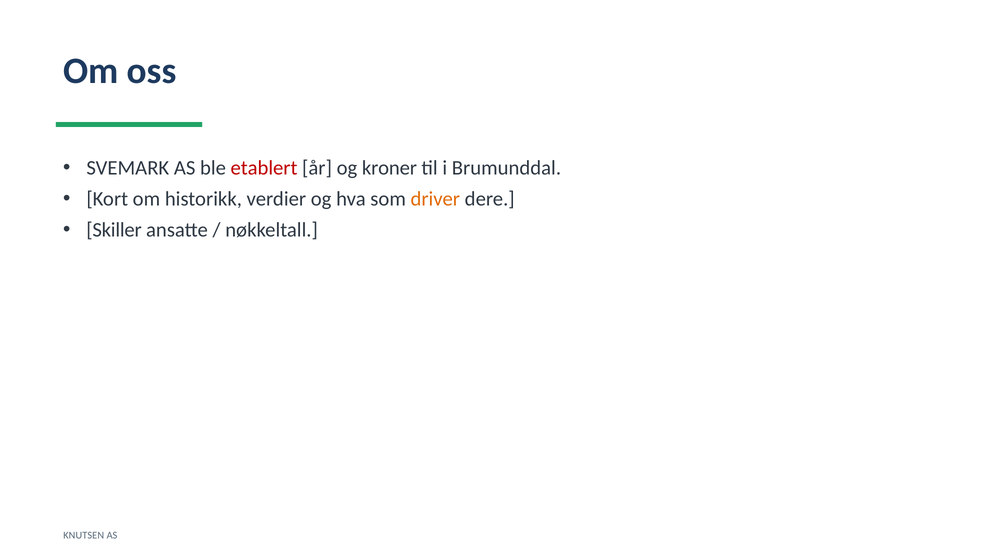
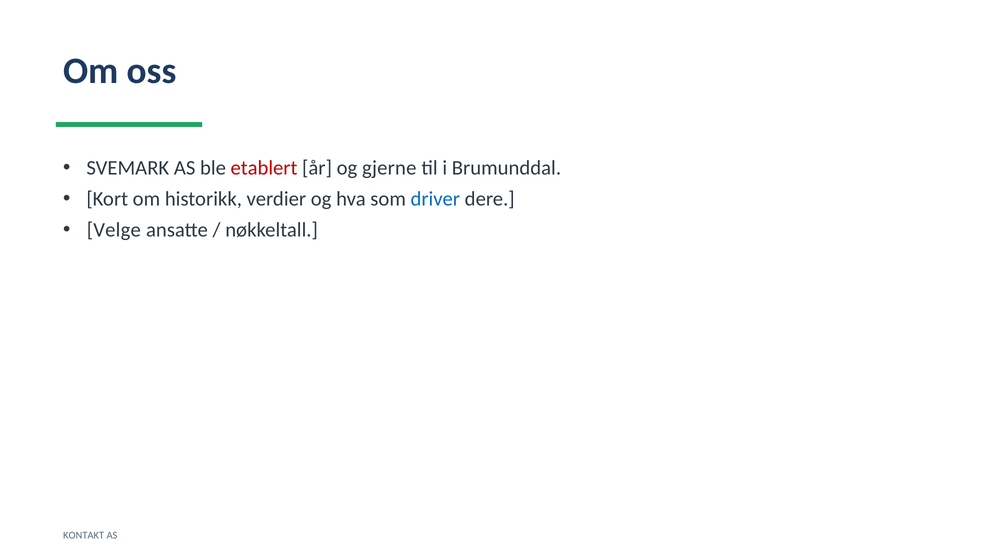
kroner: kroner -> gjerne
driver colour: orange -> blue
Skiller: Skiller -> Velge
KNUTSEN: KNUTSEN -> KONTAKT
